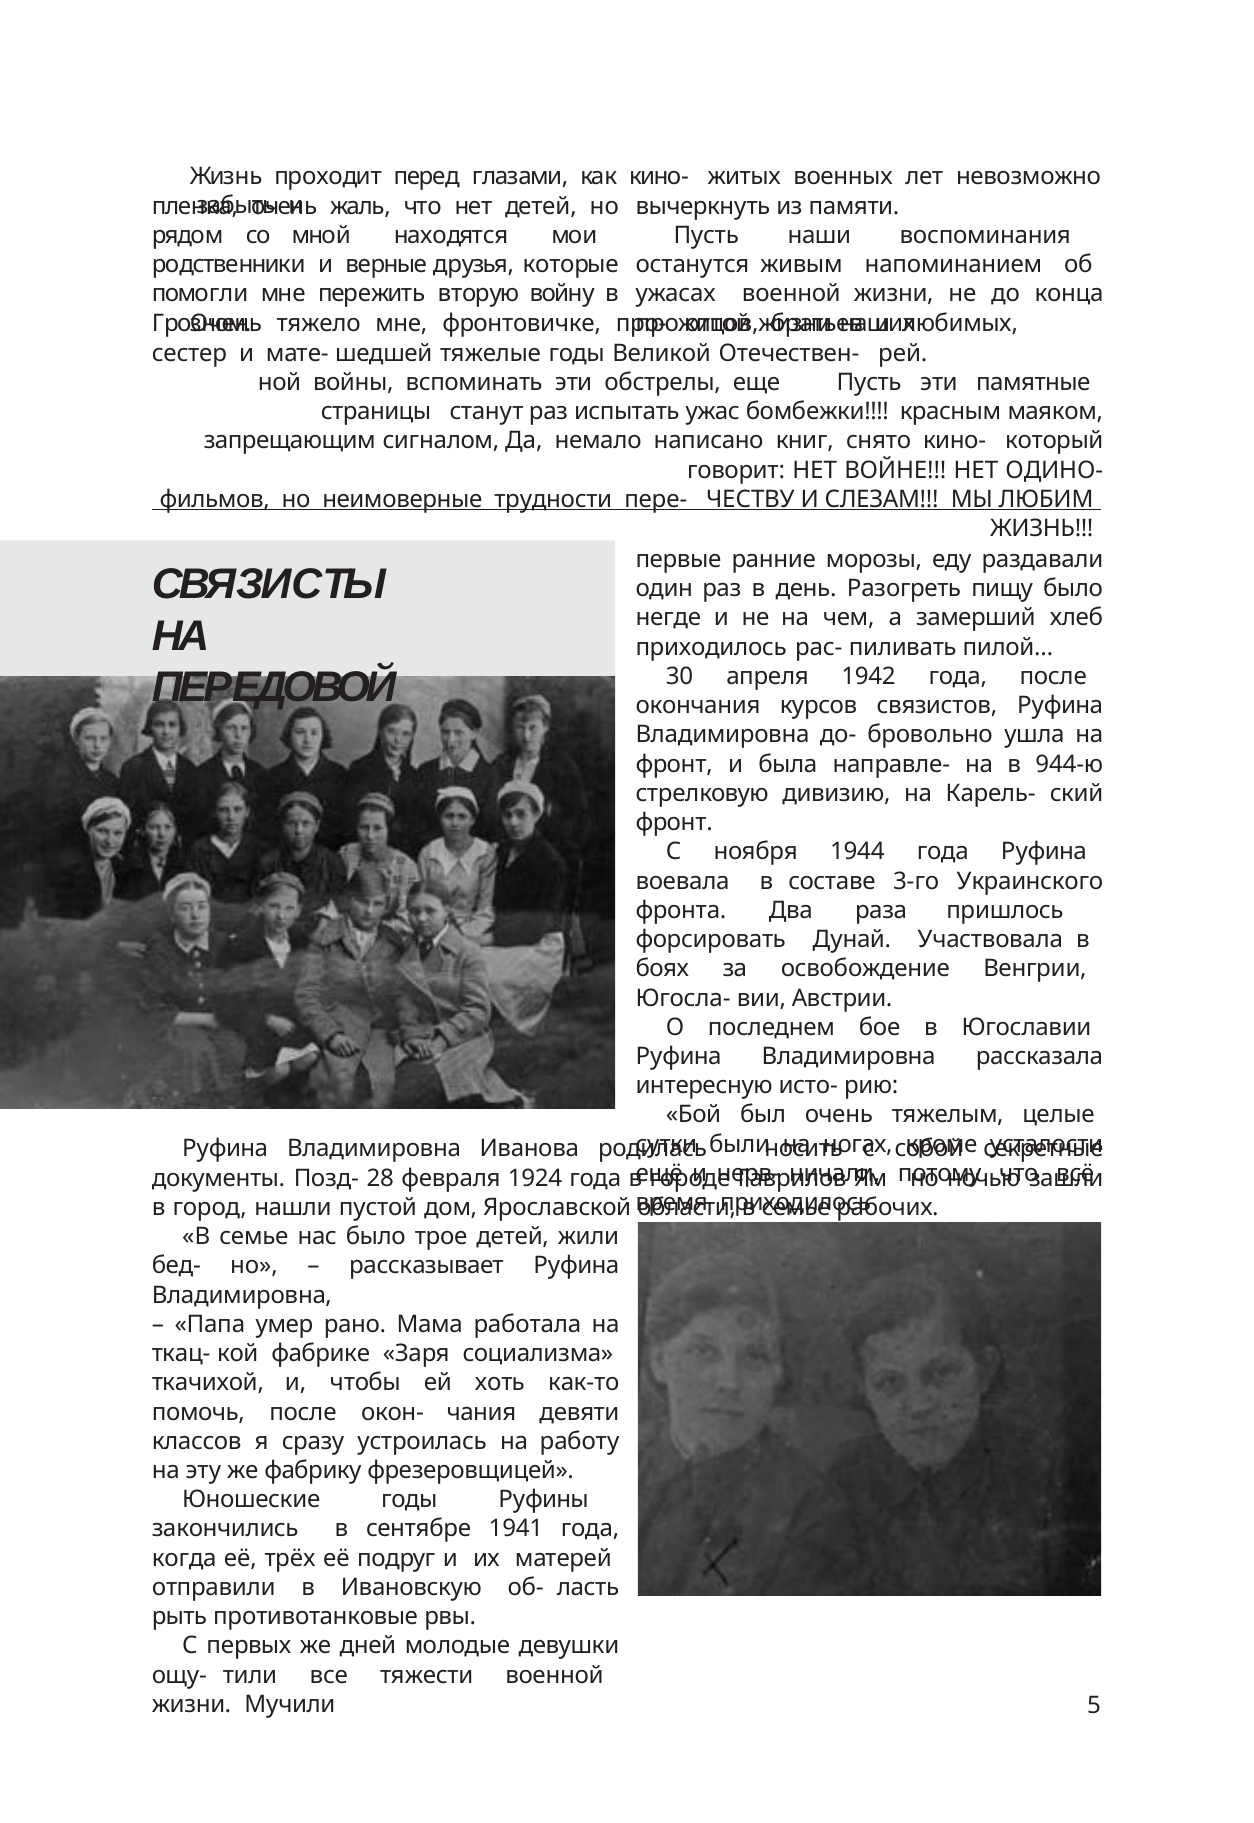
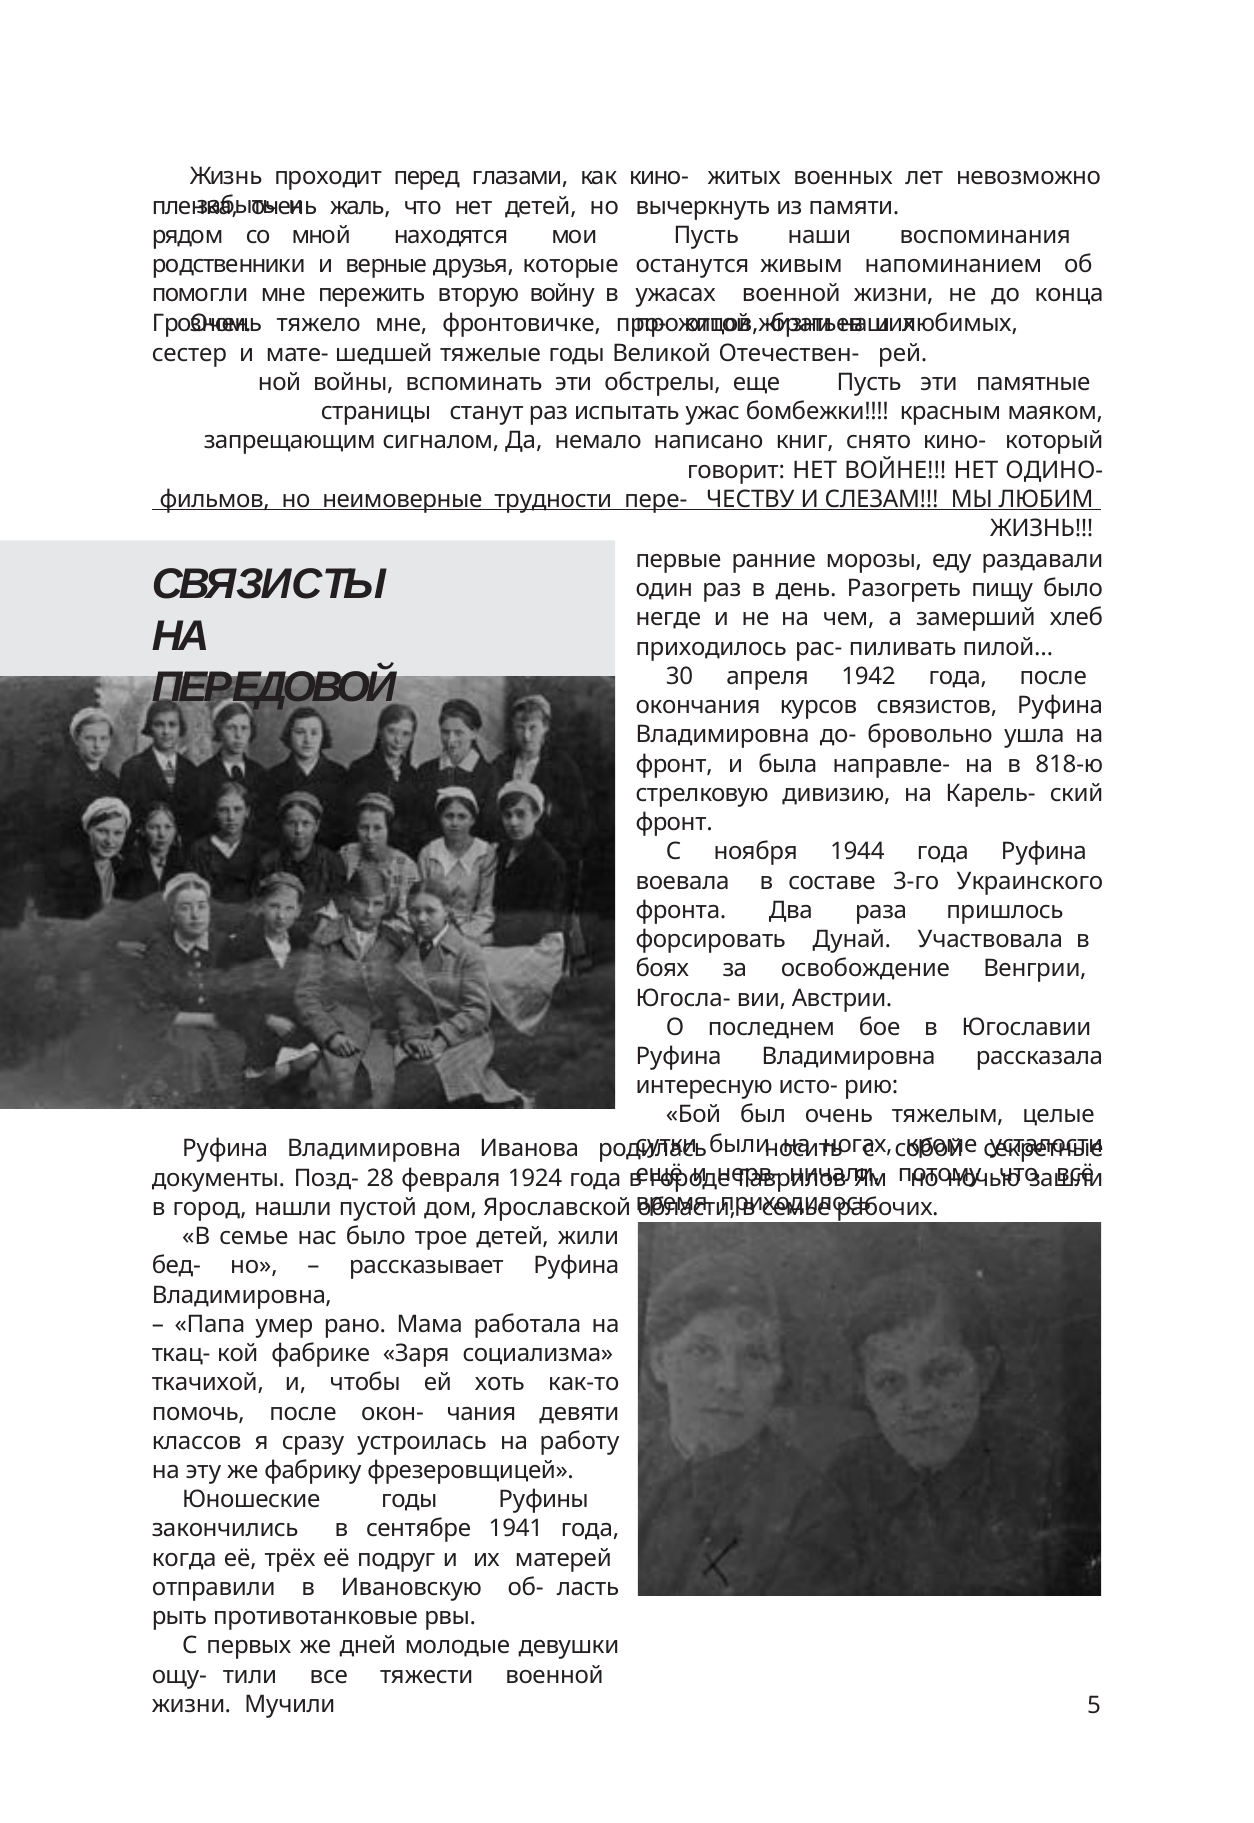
944-ю: 944-ю -> 818-ю
